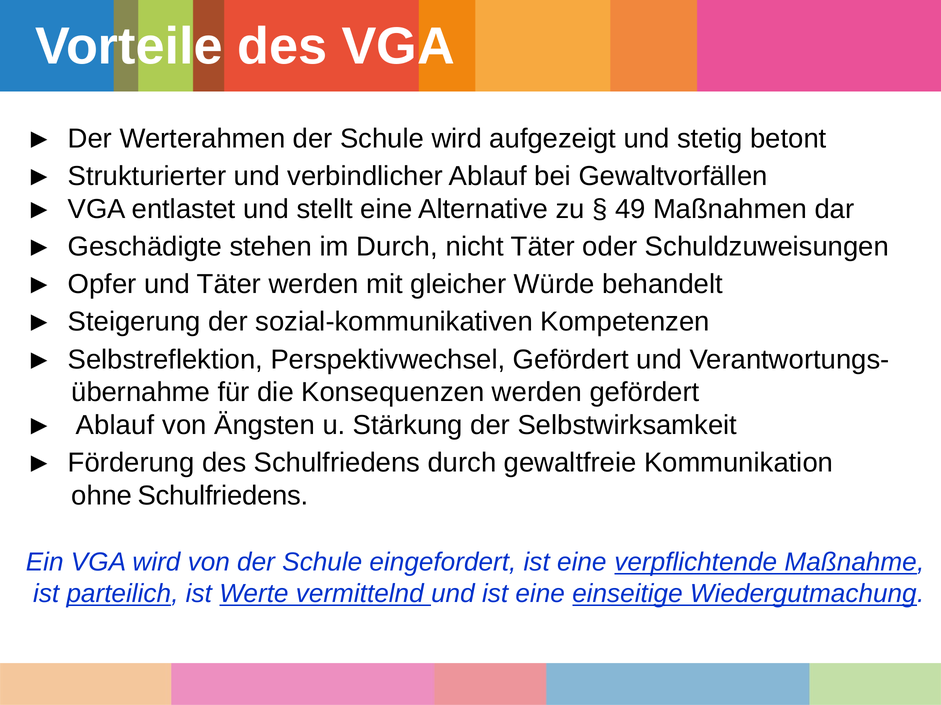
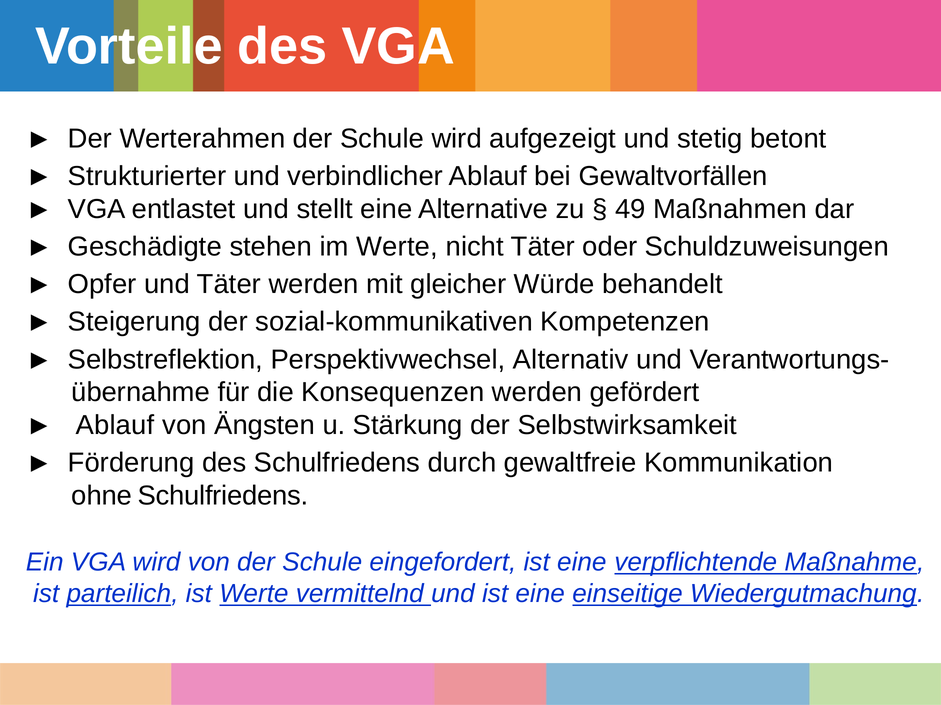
im Durch: Durch -> Werte
Perspektivwechsel Gefördert: Gefördert -> Alternativ
